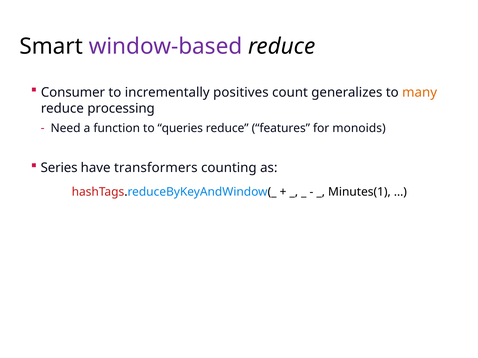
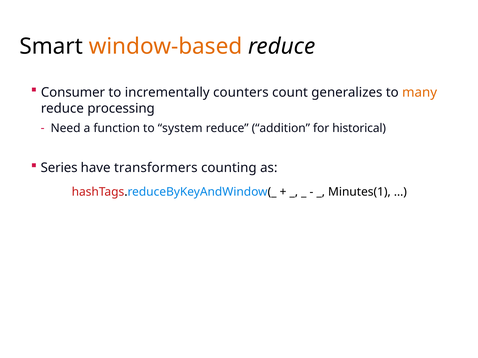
window-based colour: purple -> orange
positives: positives -> counters
queries: queries -> system
features: features -> addition
monoids: monoids -> historical
